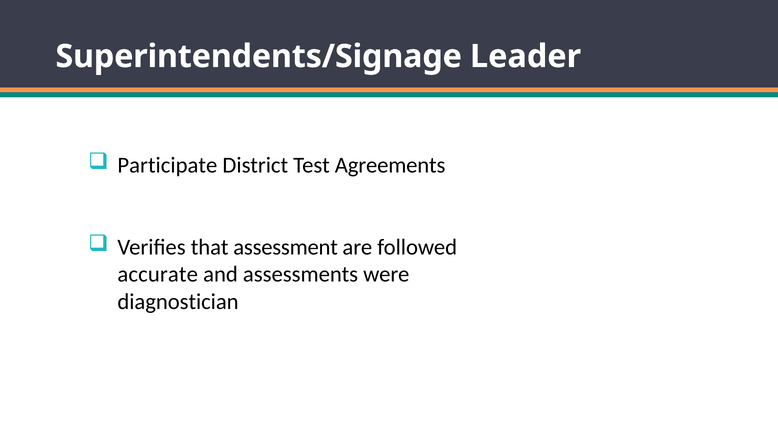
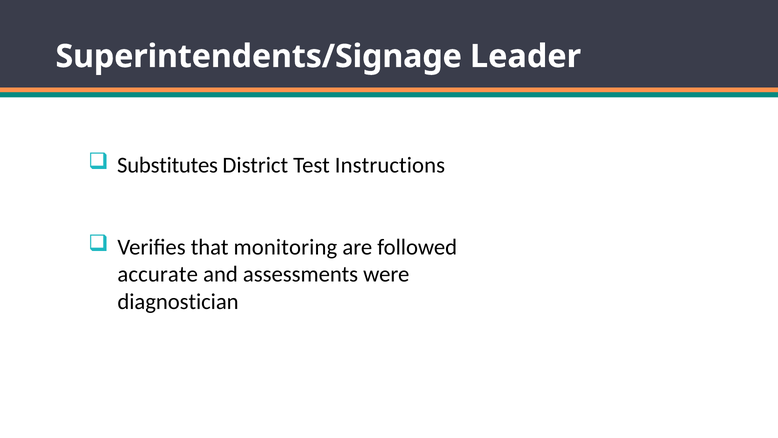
Participate: Participate -> Substitutes
Agreements: Agreements -> Instructions
assessment: assessment -> monitoring
